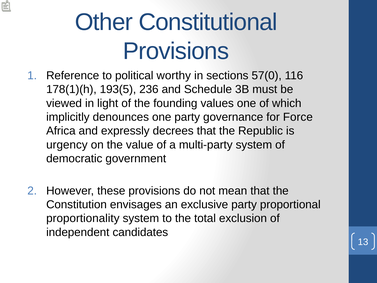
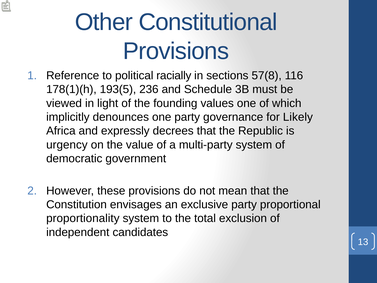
worthy: worthy -> racially
57(0: 57(0 -> 57(8
Force: Force -> Likely
